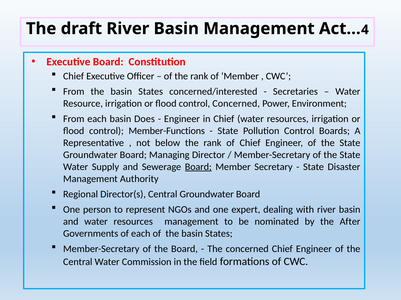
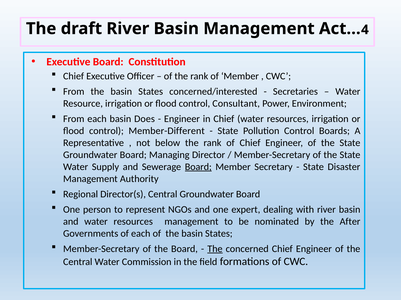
control Concerned: Concerned -> Consultant
Member-Functions: Member-Functions -> Member-Different
The at (215, 249) underline: none -> present
